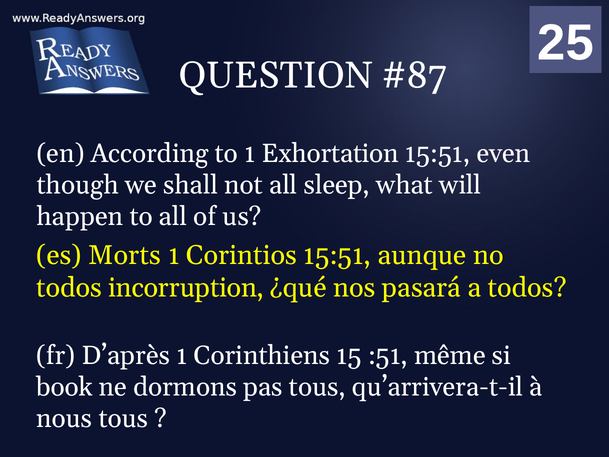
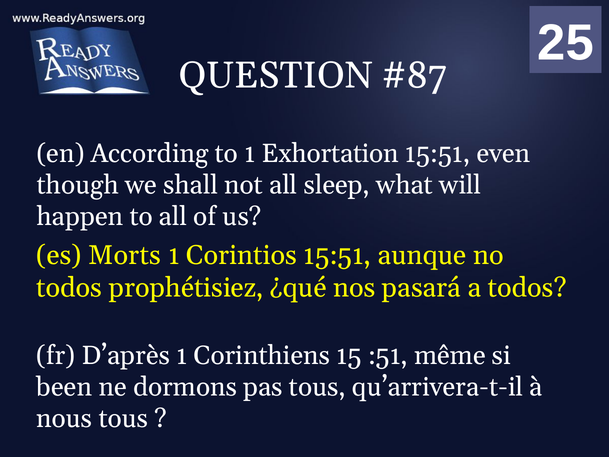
incorruption: incorruption -> prophétisiez
book: book -> been
